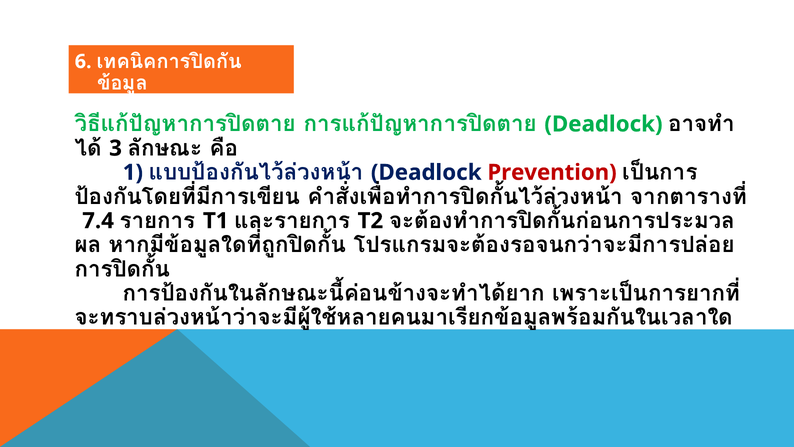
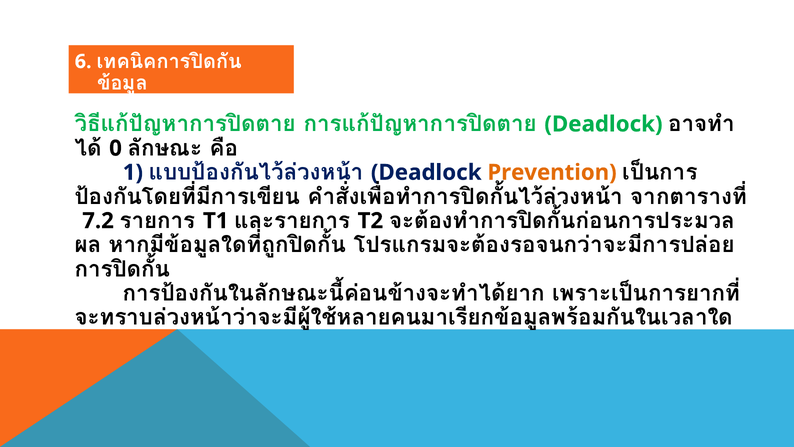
3: 3 -> 0
Prevention colour: red -> orange
7.4: 7.4 -> 7.2
